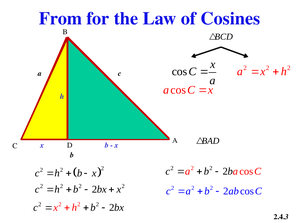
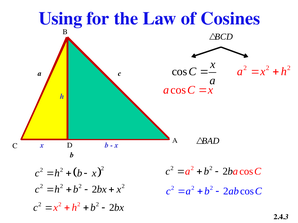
From: From -> Using
